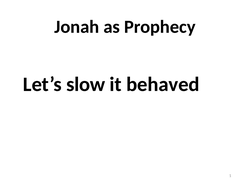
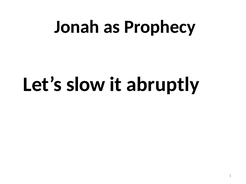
behaved: behaved -> abruptly
